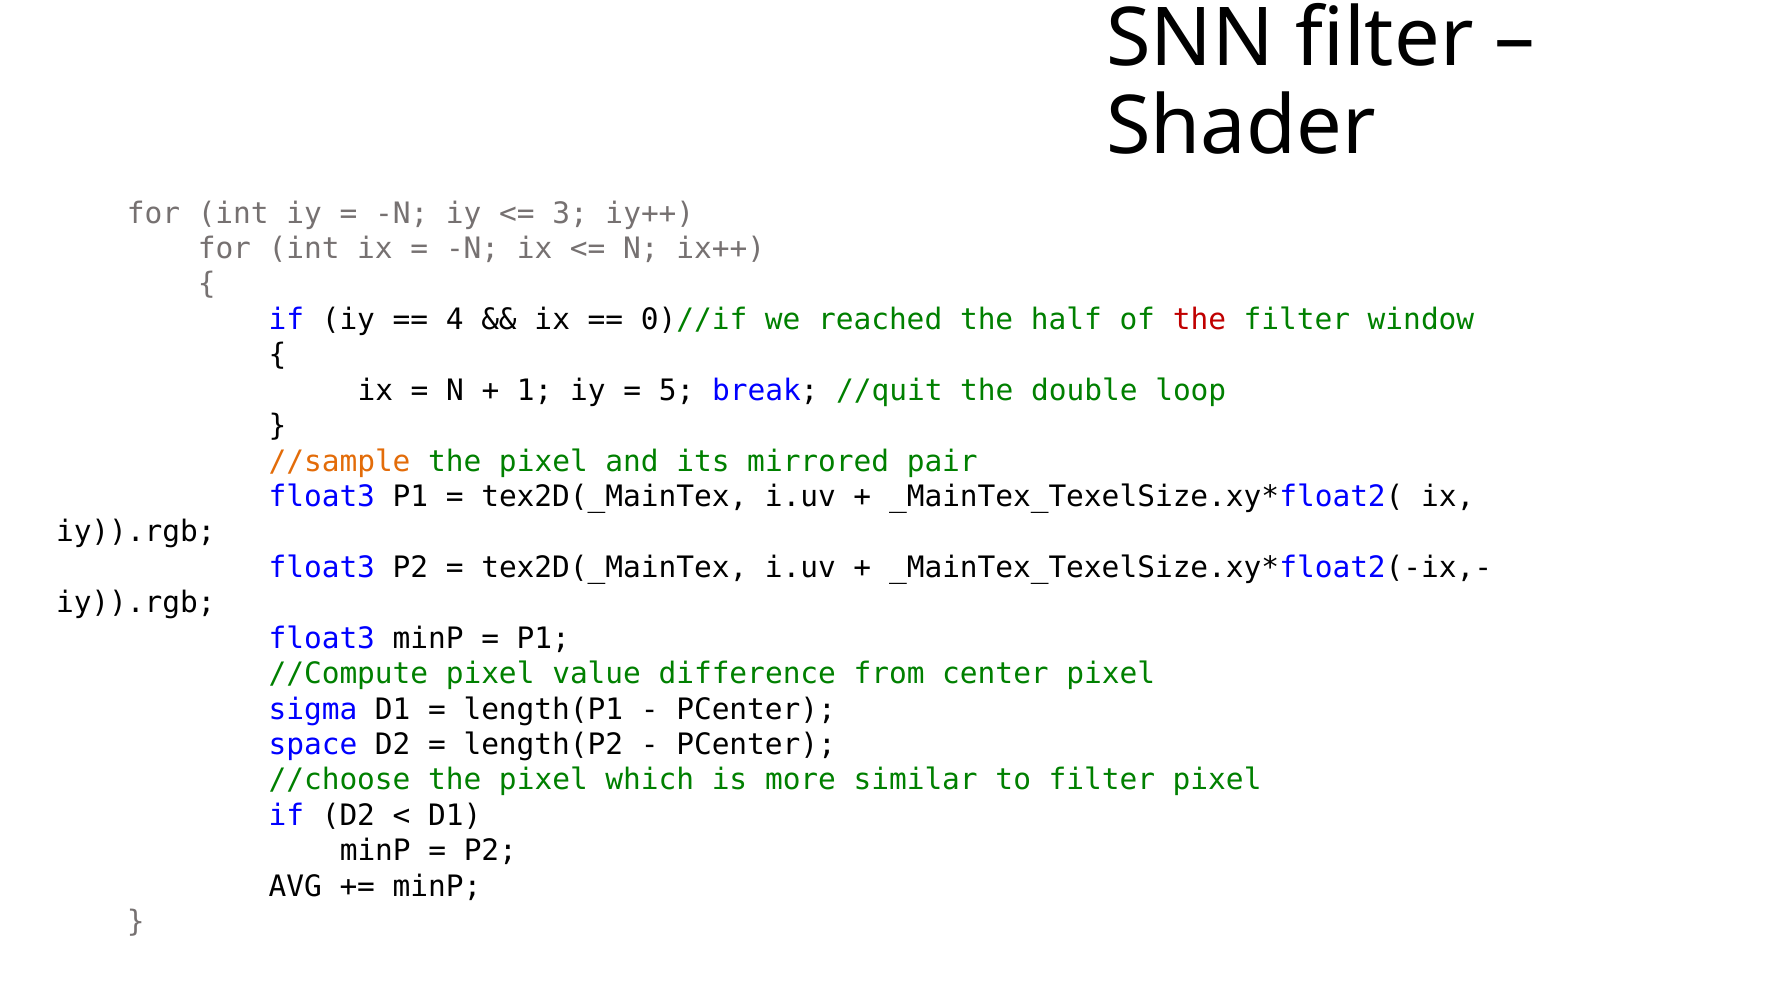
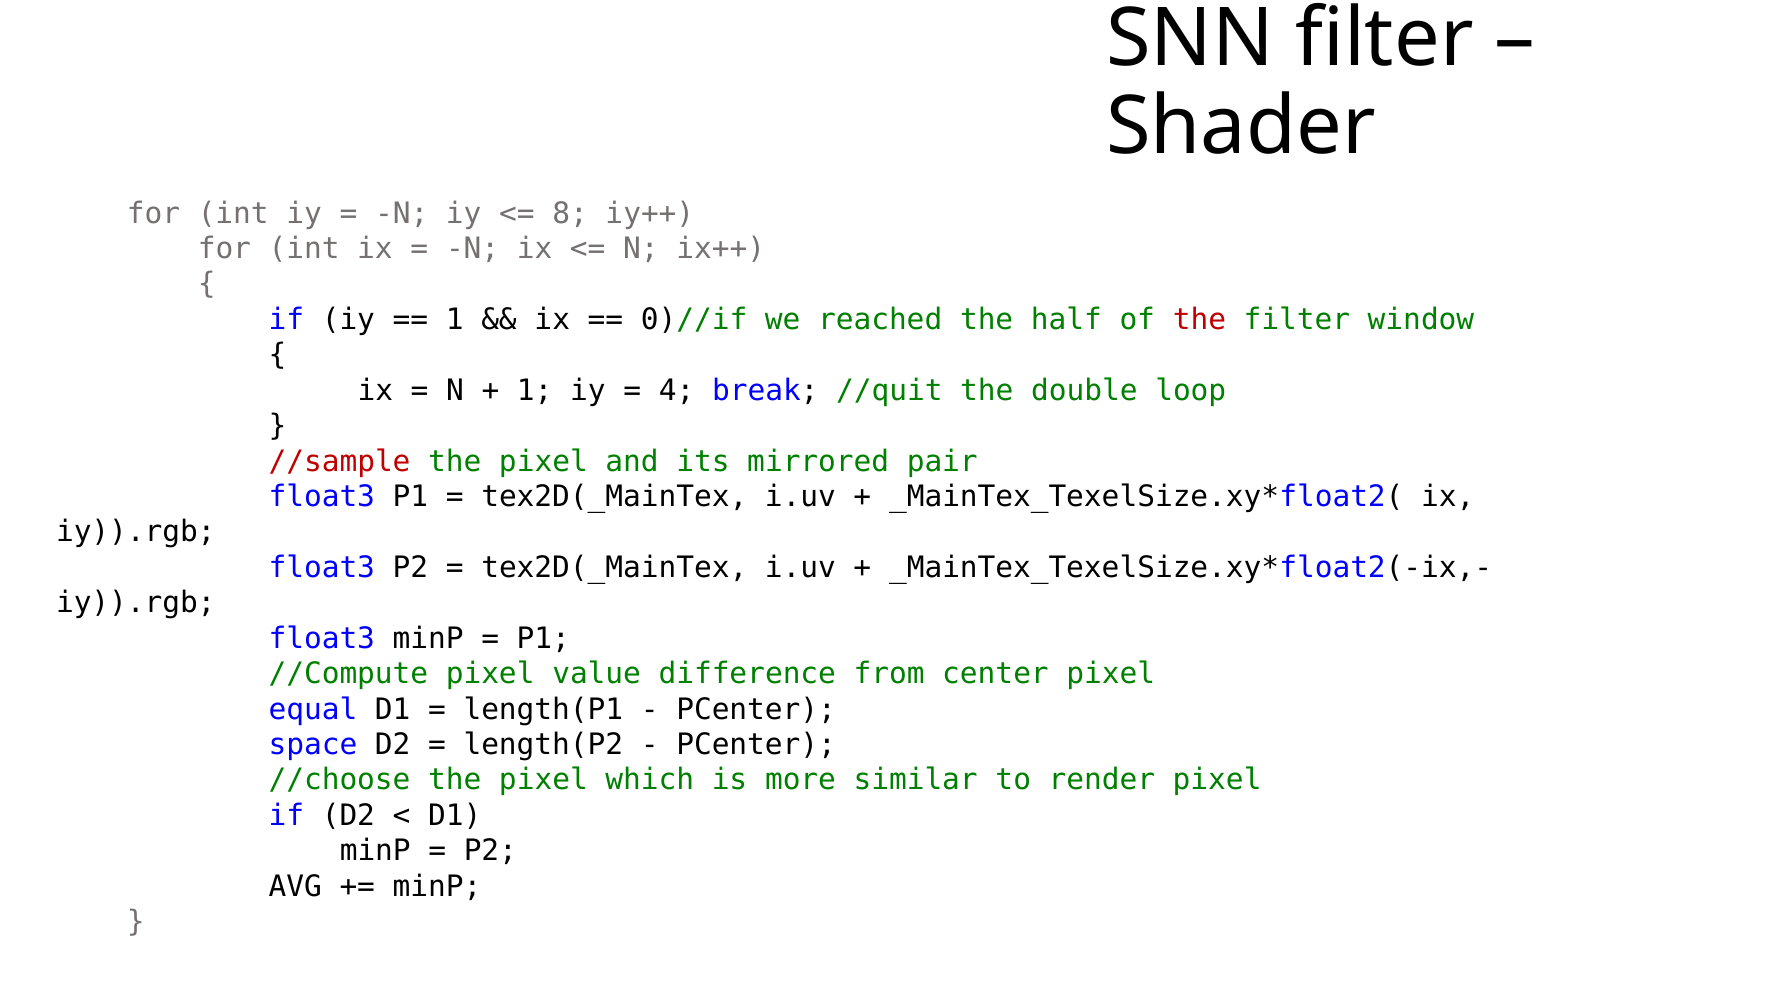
3: 3 -> 8
4 at (455, 320): 4 -> 1
5: 5 -> 4
//sample colour: orange -> red
sigma: sigma -> equal
to filter: filter -> render
